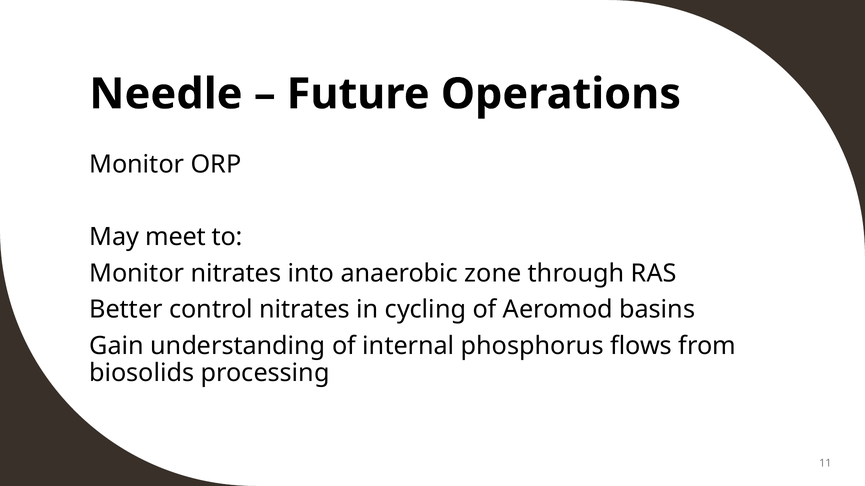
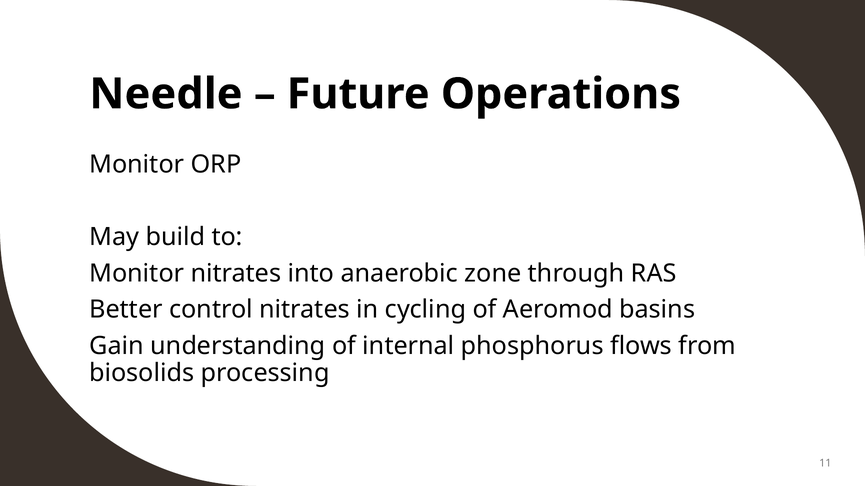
meet: meet -> build
